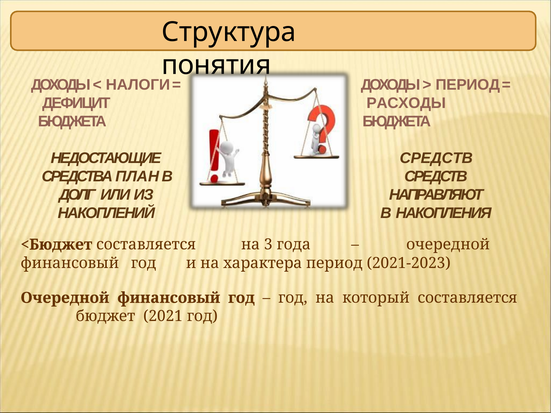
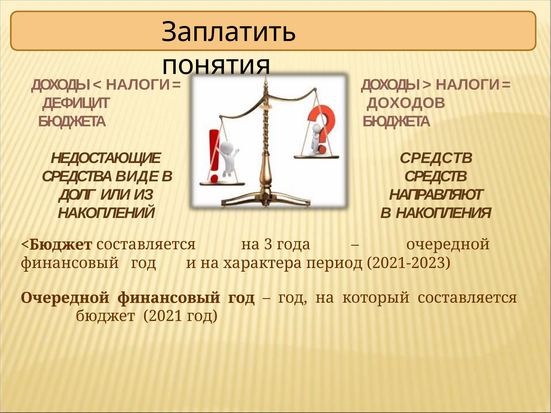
Структура: Структура -> Заплатить
ПЕРИОД at (468, 85): ПЕРИОД -> НАЛОГИ
РАСХОДЫ: РАСХОДЫ -> ДОХОДОВ
ПЛАН: ПЛАН -> ВИДЕ
